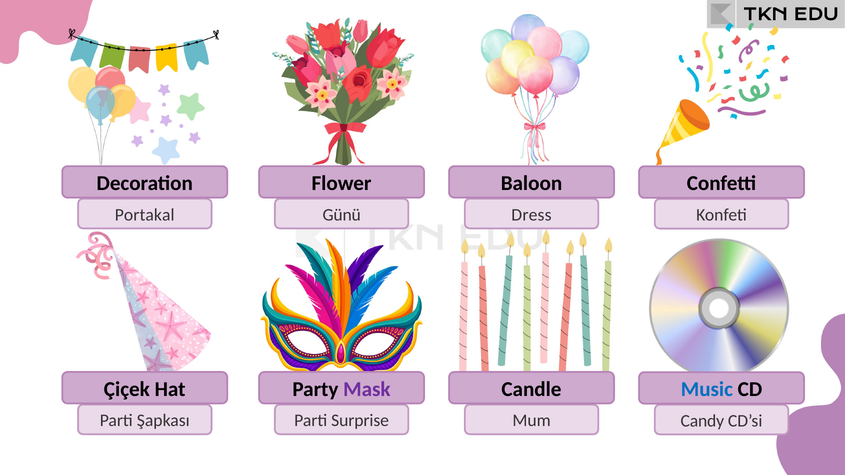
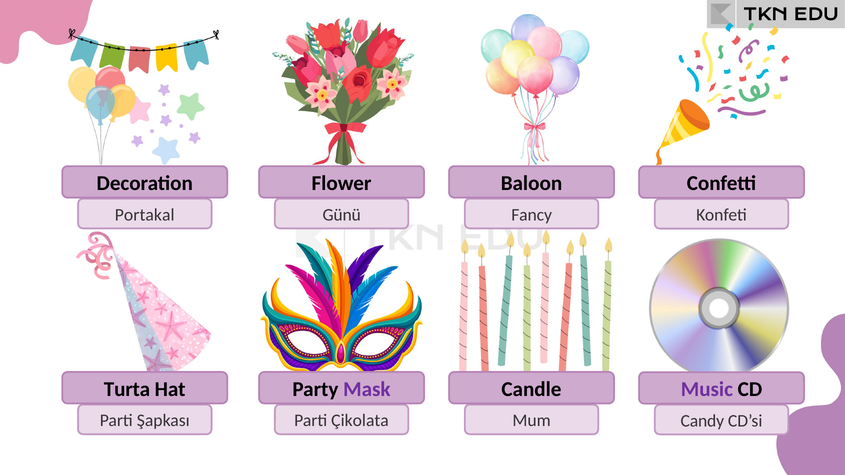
Dress: Dress -> Fancy
Çiçek: Çiçek -> Turta
Music colour: blue -> purple
Surprise: Surprise -> Çikolata
